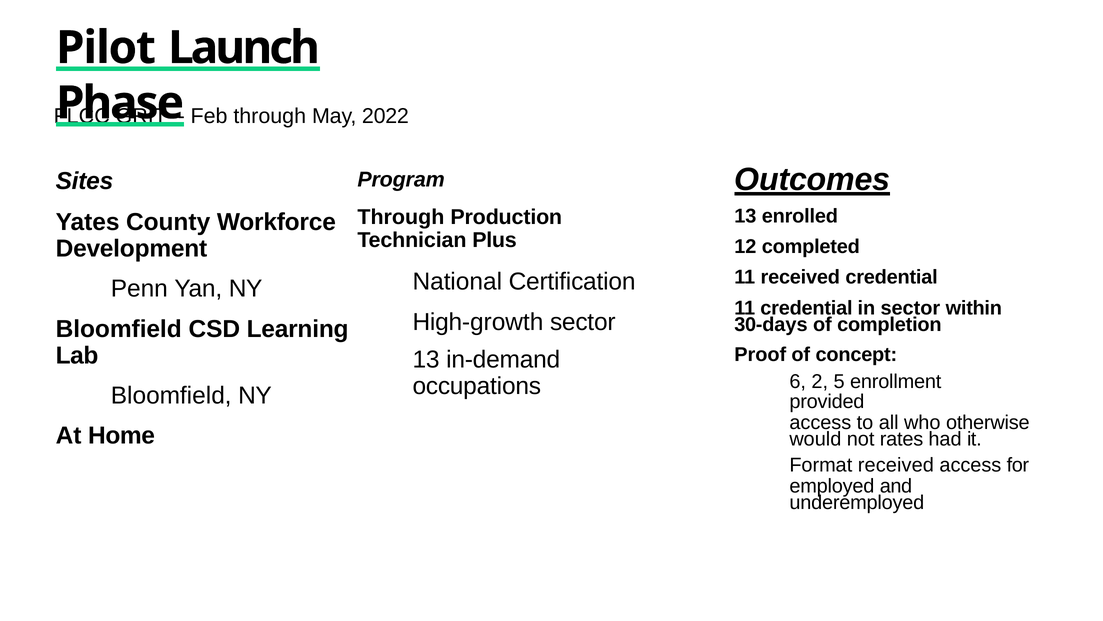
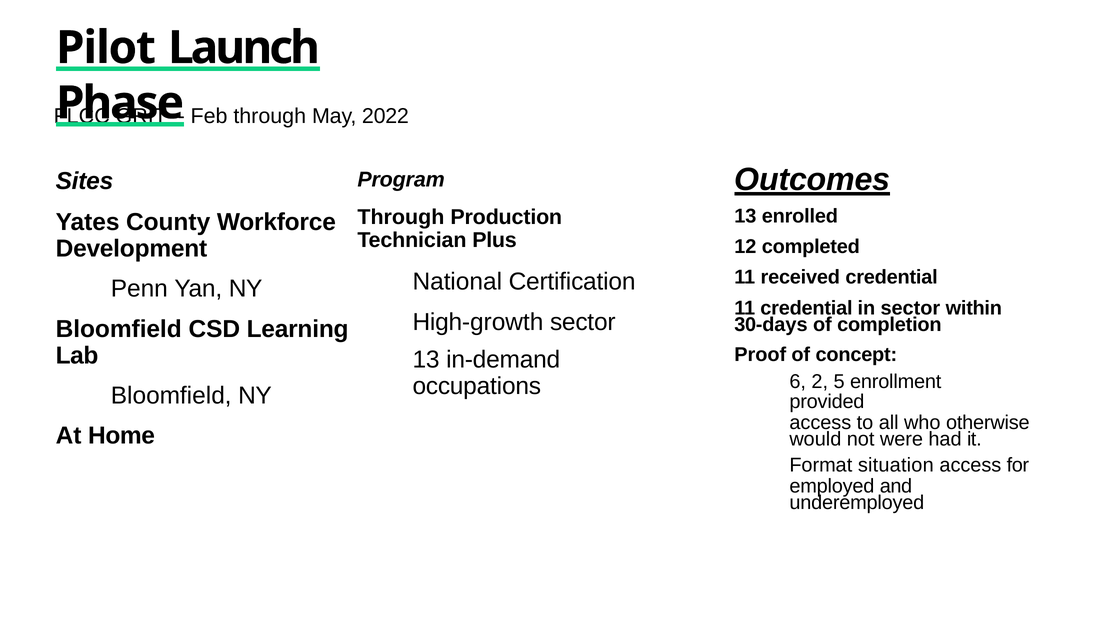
rates: rates -> were
Format received: received -> situation
